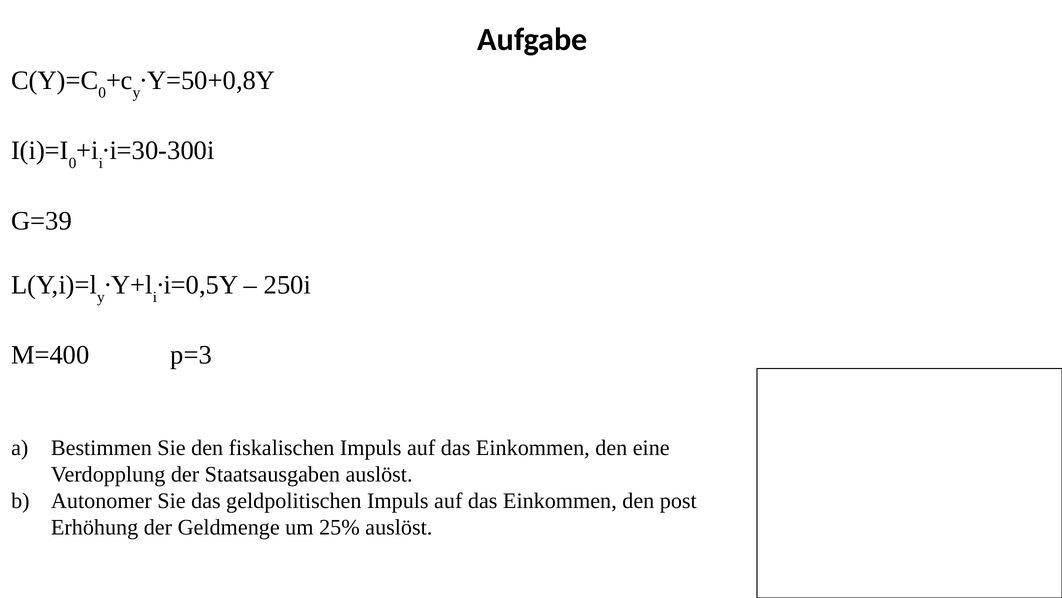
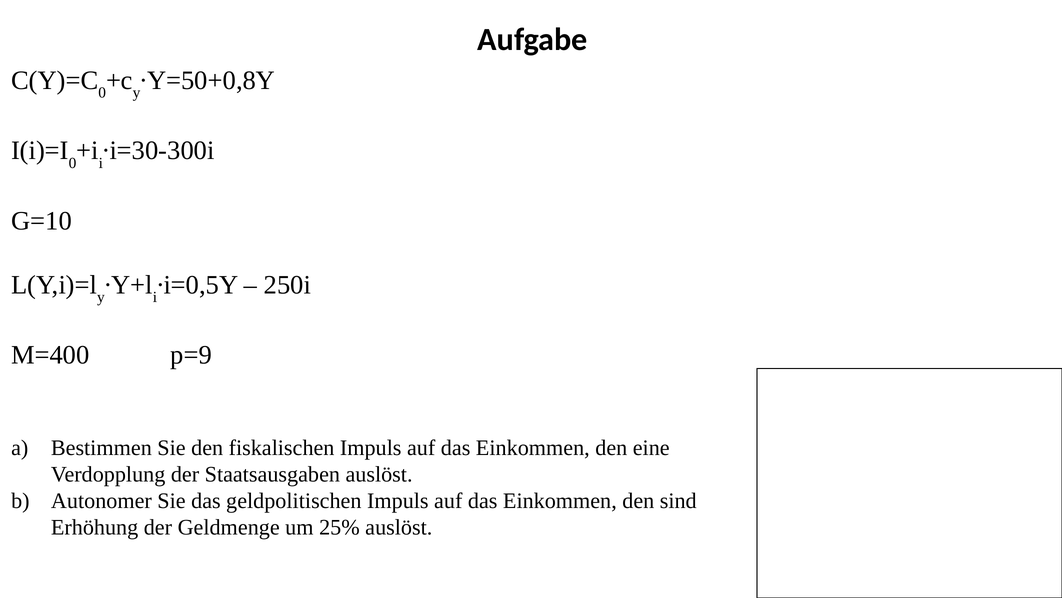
G=39: G=39 -> G=10
p=3: p=3 -> p=9
post: post -> sind
